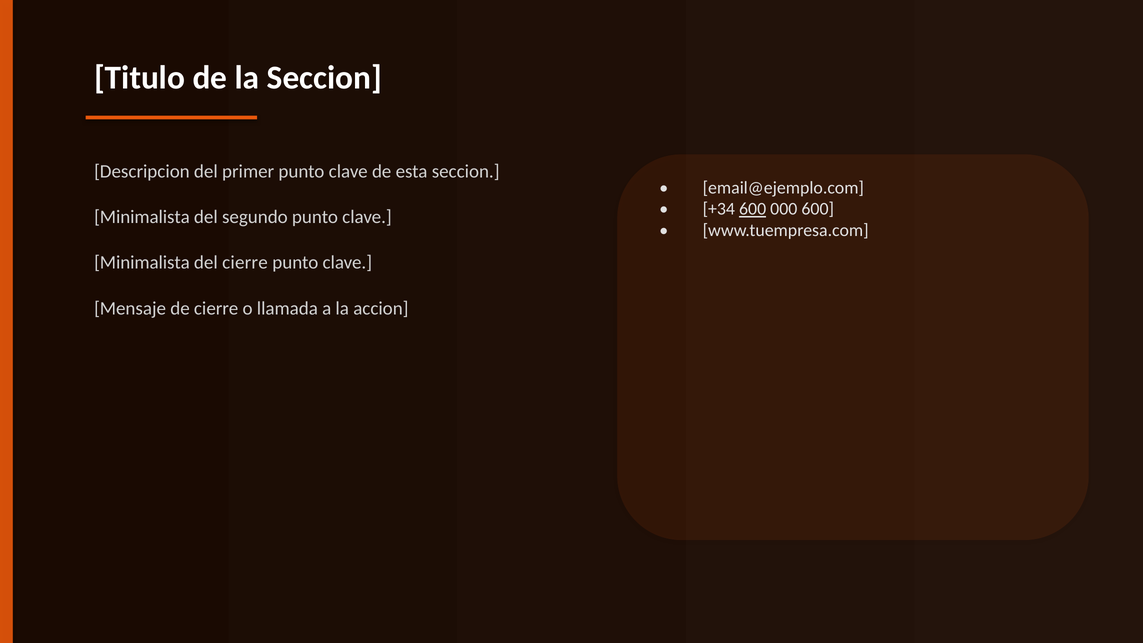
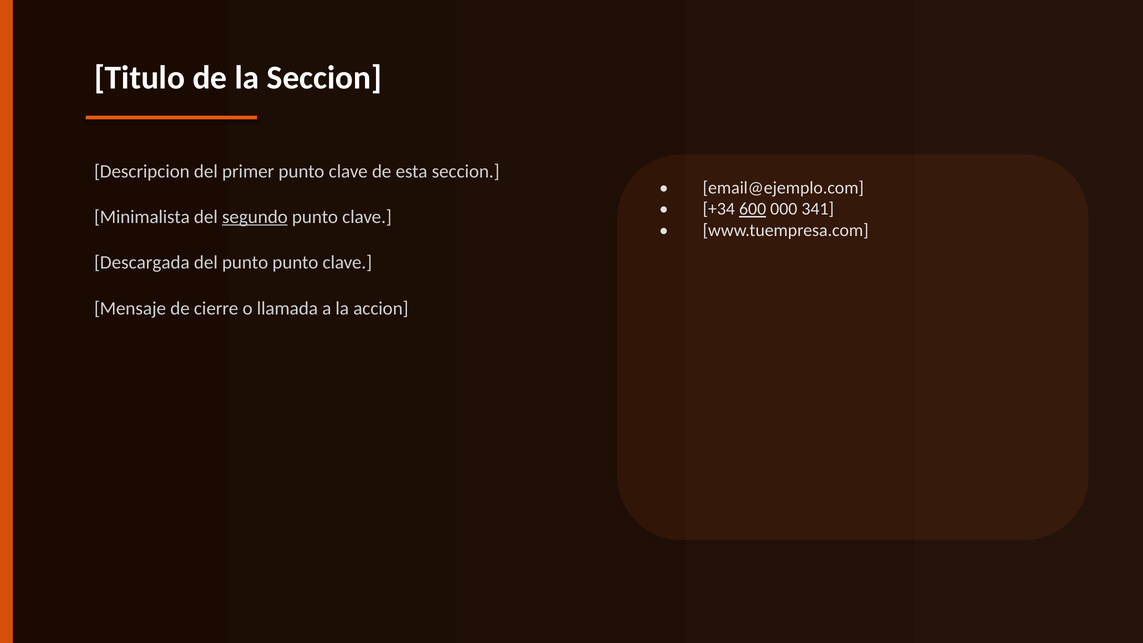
000 600: 600 -> 341
segundo underline: none -> present
Minimalista at (142, 263): Minimalista -> Descargada
del cierre: cierre -> punto
